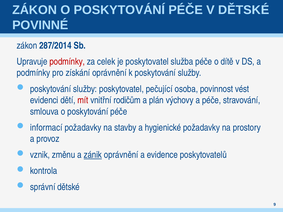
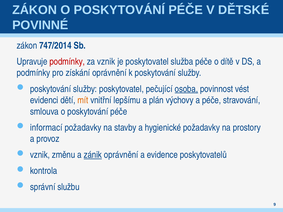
287/2014: 287/2014 -> 747/2014
za celek: celek -> vznik
osoba underline: none -> present
mít colour: red -> orange
rodičům: rodičům -> lepšímu
správní dětské: dětské -> službu
